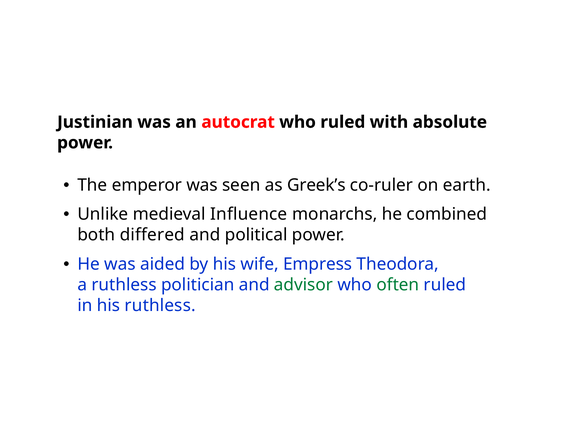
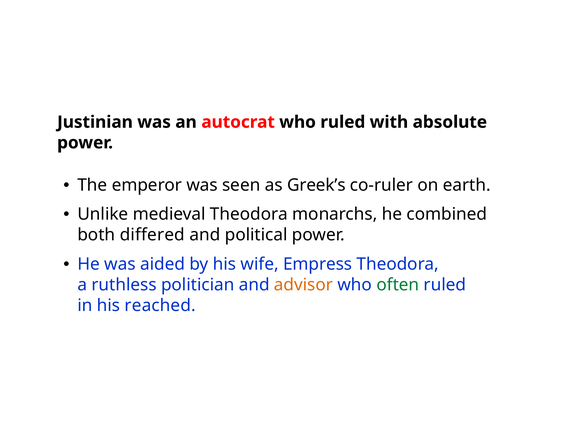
medieval Influence: Influence -> Theodora
advisor colour: green -> orange
his ruthless: ruthless -> reached
